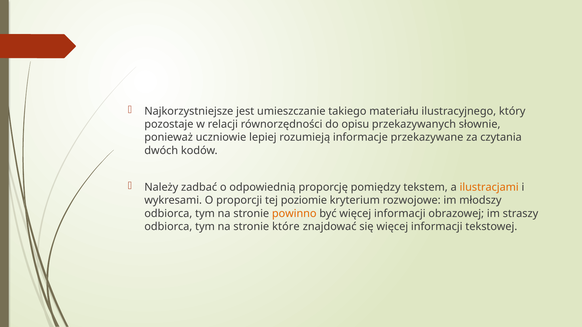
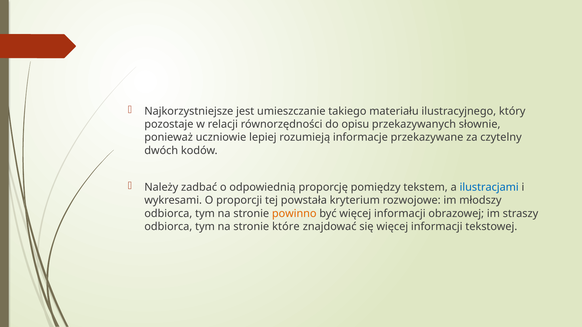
czytania: czytania -> czytelny
ilustracjami colour: orange -> blue
poziomie: poziomie -> powstała
